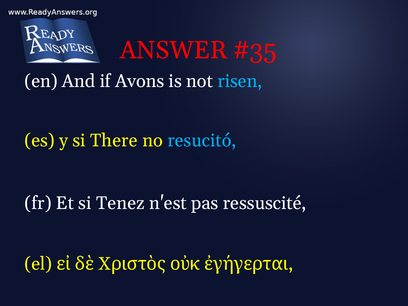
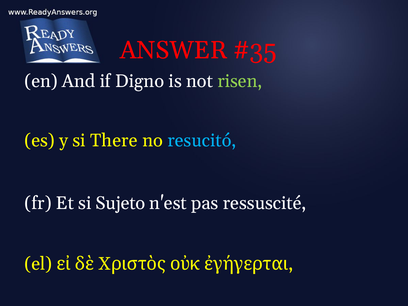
Avons: Avons -> Digno
risen colour: light blue -> light green
Tenez: Tenez -> Sujeto
